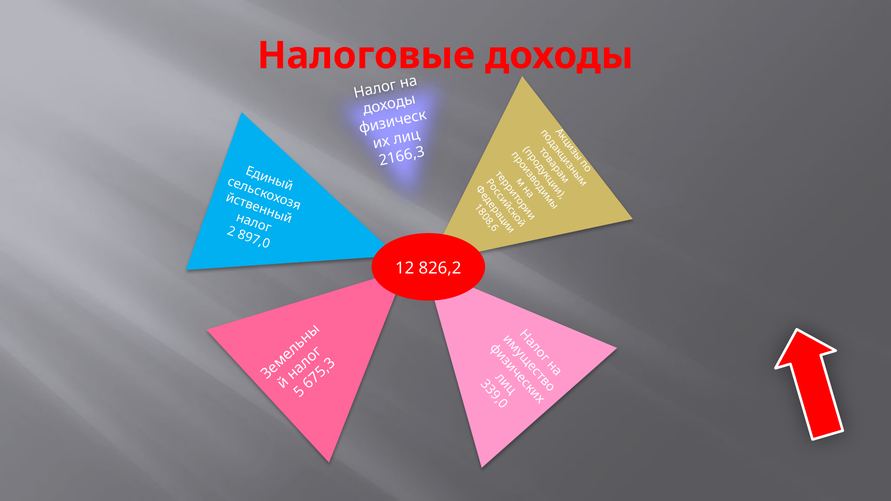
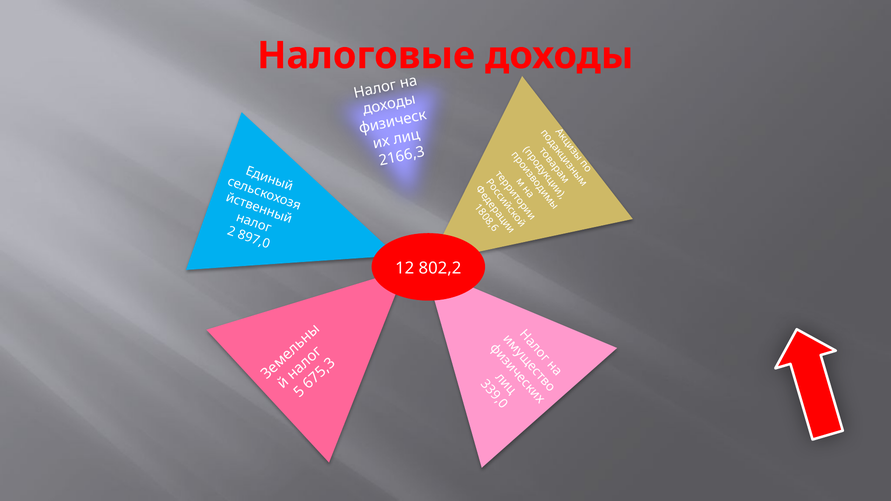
826,2: 826,2 -> 802,2
